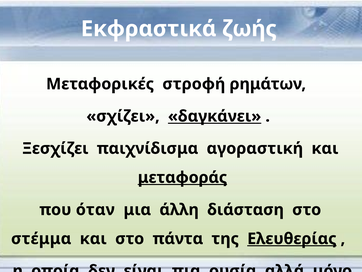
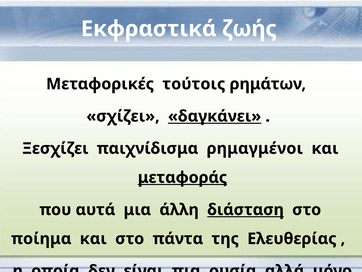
στροφή: στροφή -> τούτοις
αγοραστική: αγοραστική -> ρημαγμένοι
όταν: όταν -> αυτά
διάσταση underline: none -> present
στέμμα: στέμμα -> ποίημα
Ελευθερίας underline: present -> none
